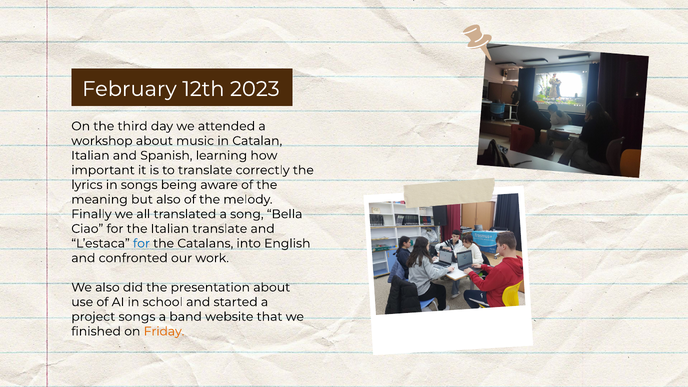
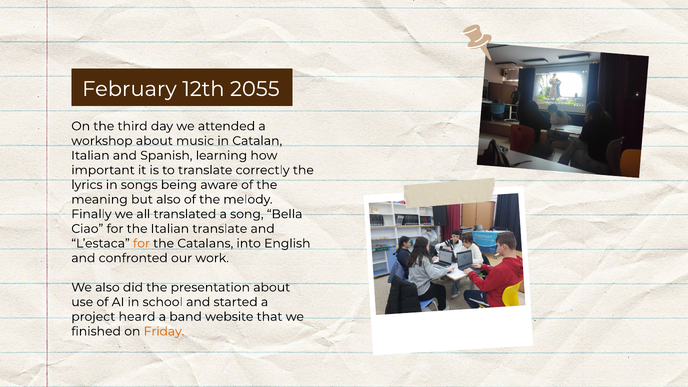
2023: 2023 -> 2055
for at (141, 243) colour: blue -> orange
project songs: songs -> heard
